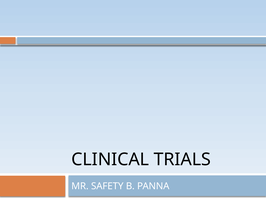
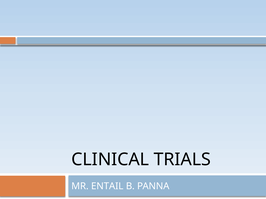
SAFETY: SAFETY -> ENTAIL
